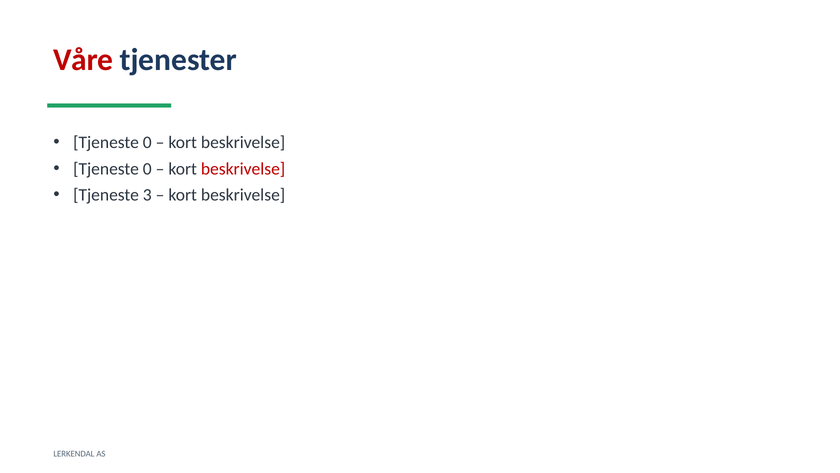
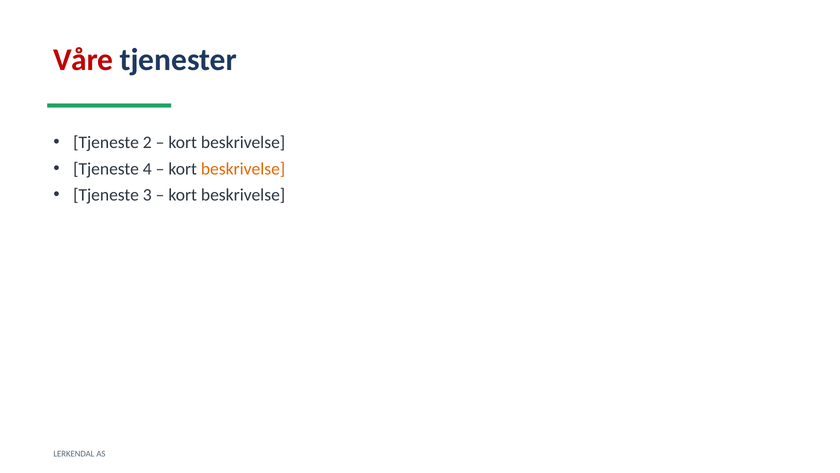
0 at (147, 142): 0 -> 2
0 at (147, 169): 0 -> 4
beskrivelse at (243, 169) colour: red -> orange
